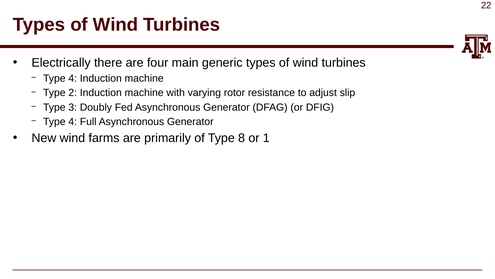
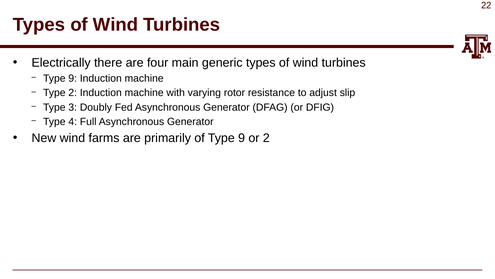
4 at (73, 78): 4 -> 9
of Type 8: 8 -> 9
or 1: 1 -> 2
